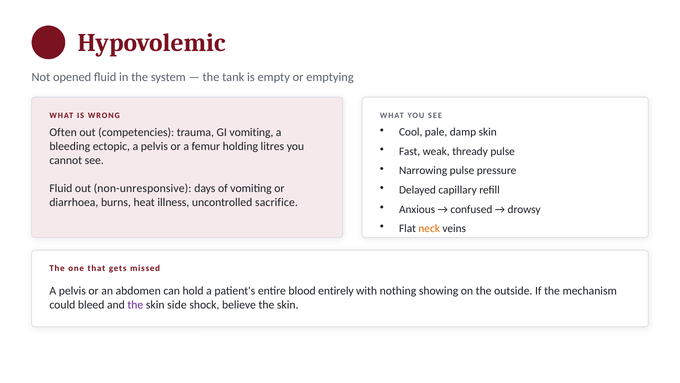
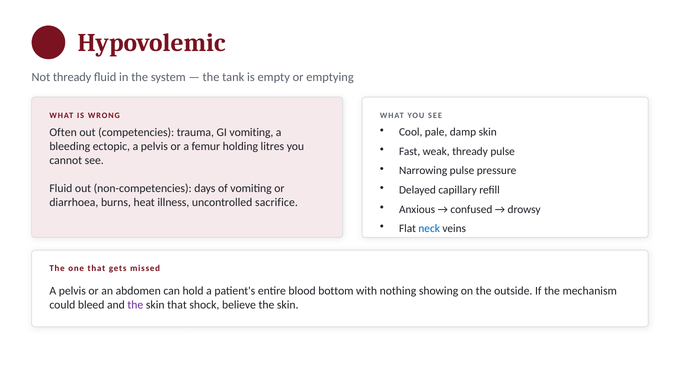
Not opened: opened -> thready
non-unresponsive: non-unresponsive -> non-competencies
neck colour: orange -> blue
entirely: entirely -> bottom
skin side: side -> that
